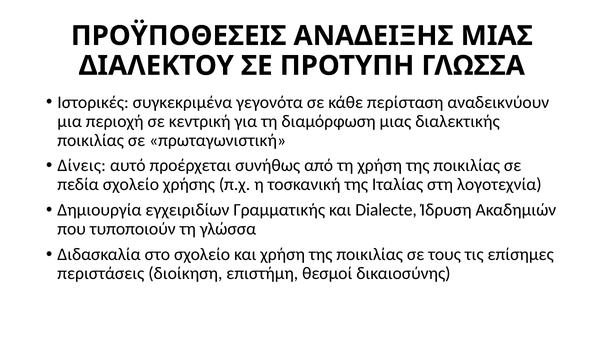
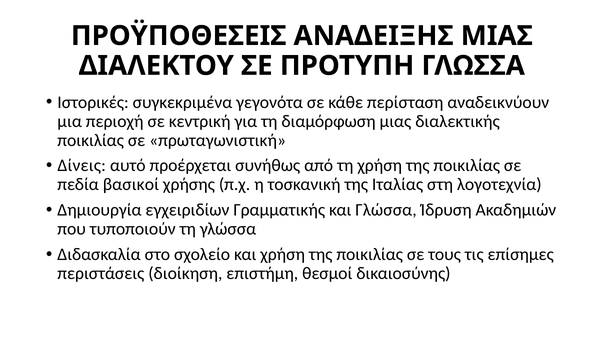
πεδία σχολείο: σχολείο -> βασικοί
και Dialecte: Dialecte -> Γλώσσα
